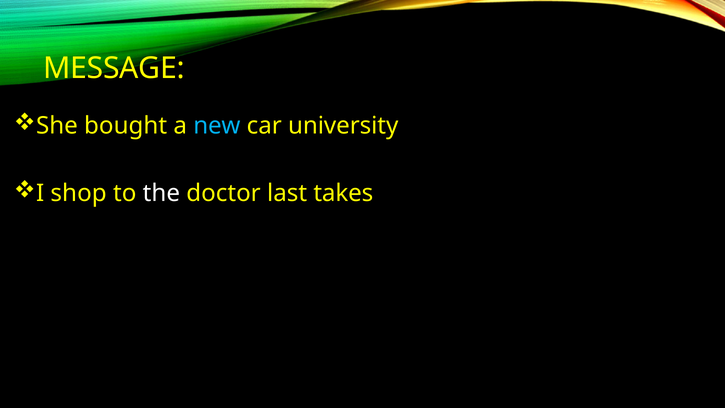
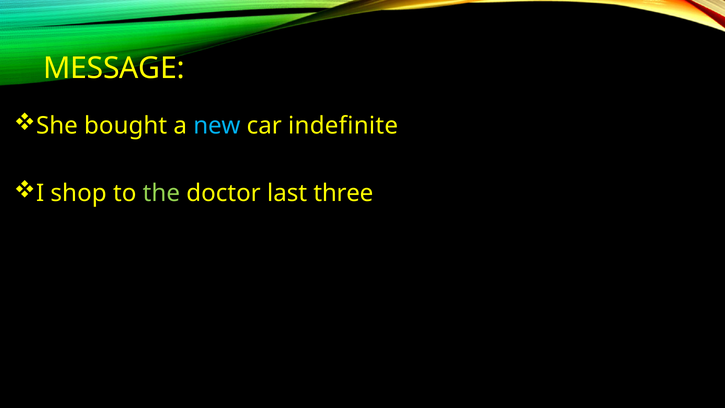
university: university -> indefinite
the colour: white -> light green
takes: takes -> three
